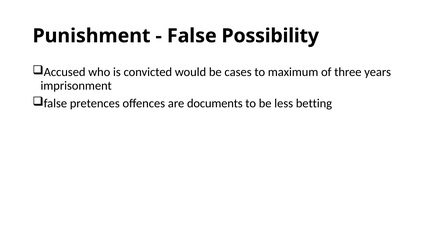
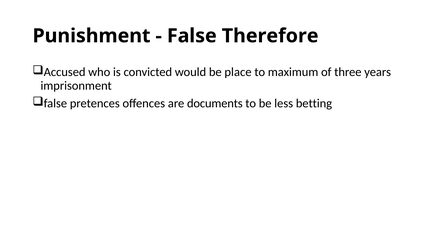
Possibility: Possibility -> Therefore
cases: cases -> place
